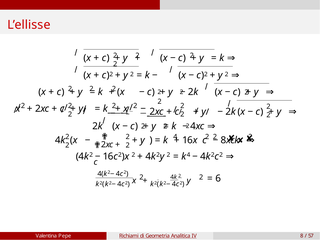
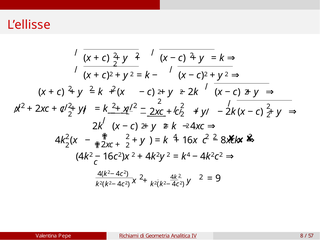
6: 6 -> 9
